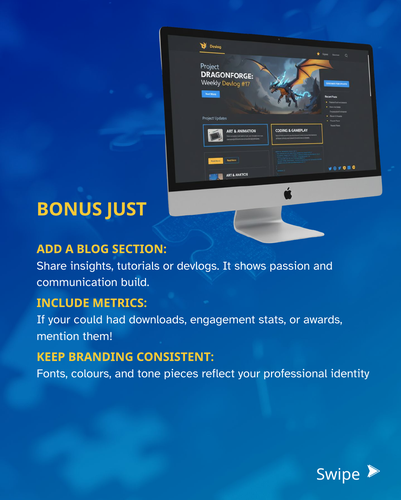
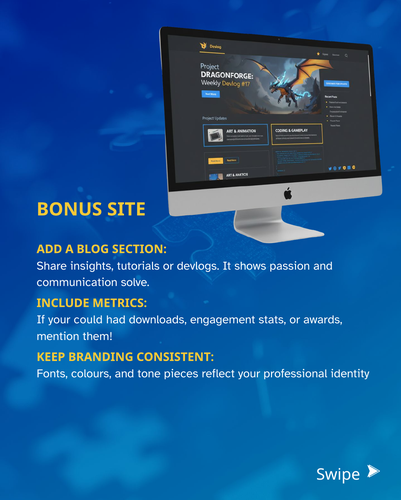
JUST: JUST -> SITE
build: build -> solve
